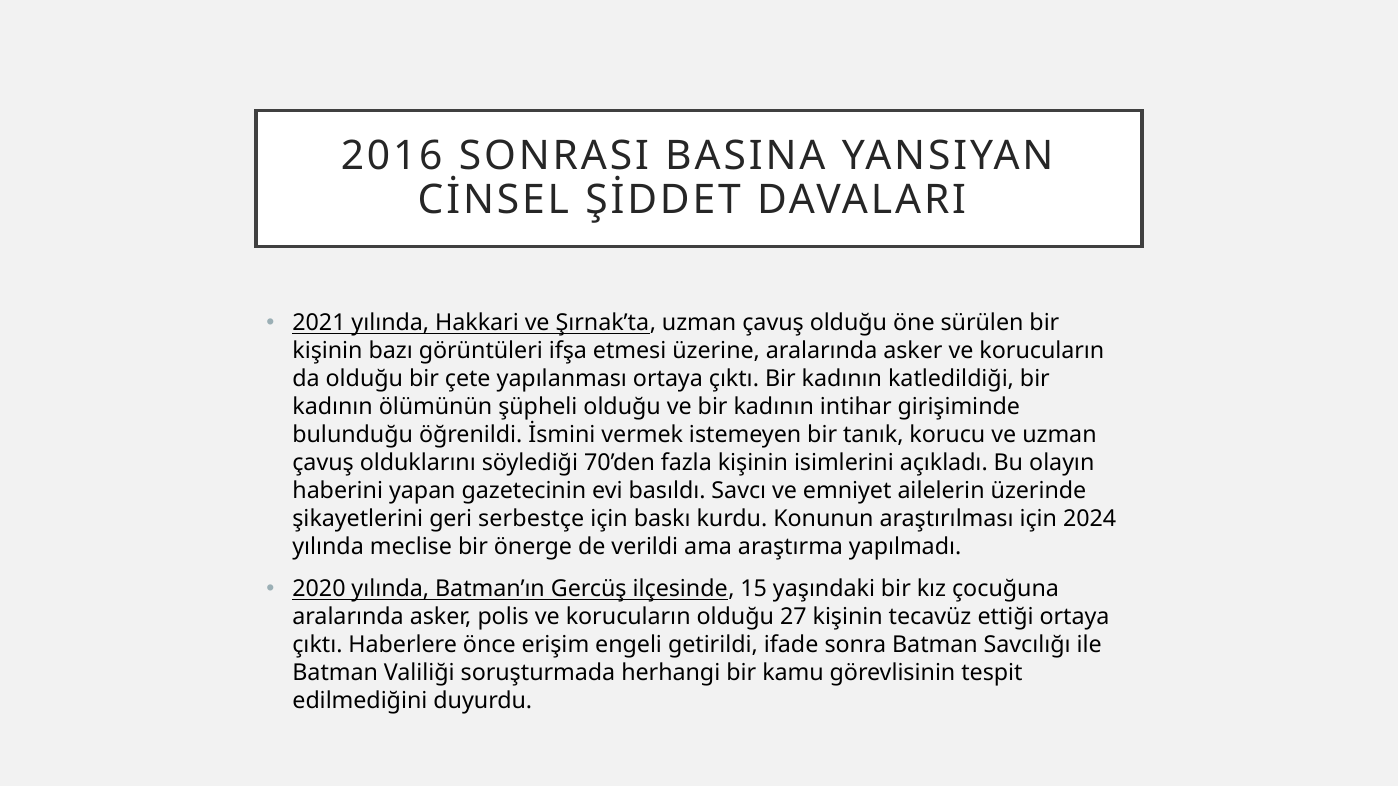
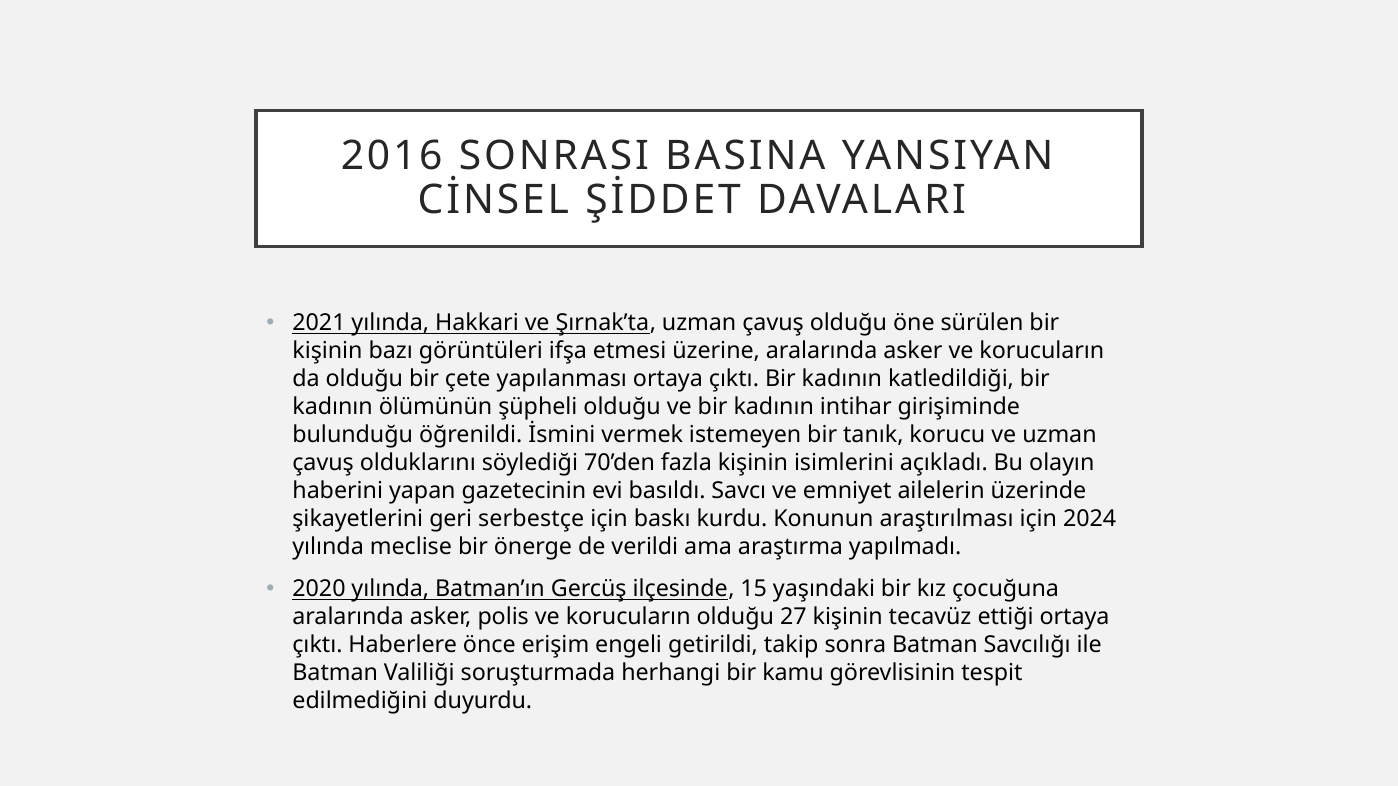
ifade: ifade -> takip
